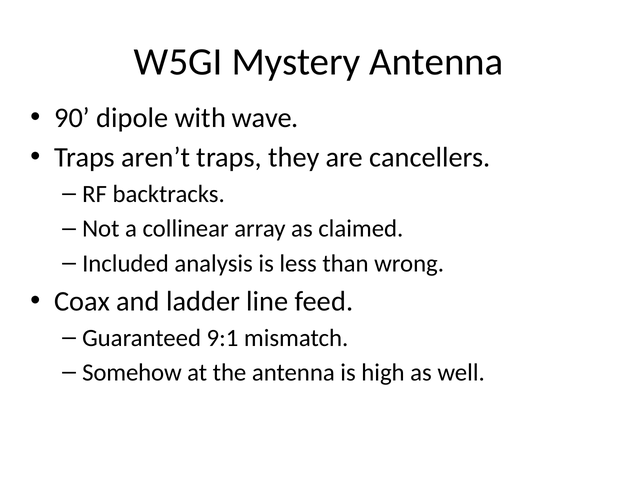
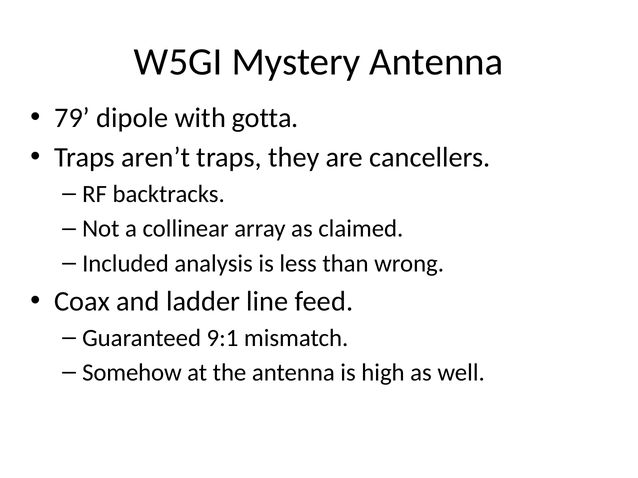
90: 90 -> 79
wave: wave -> gotta
